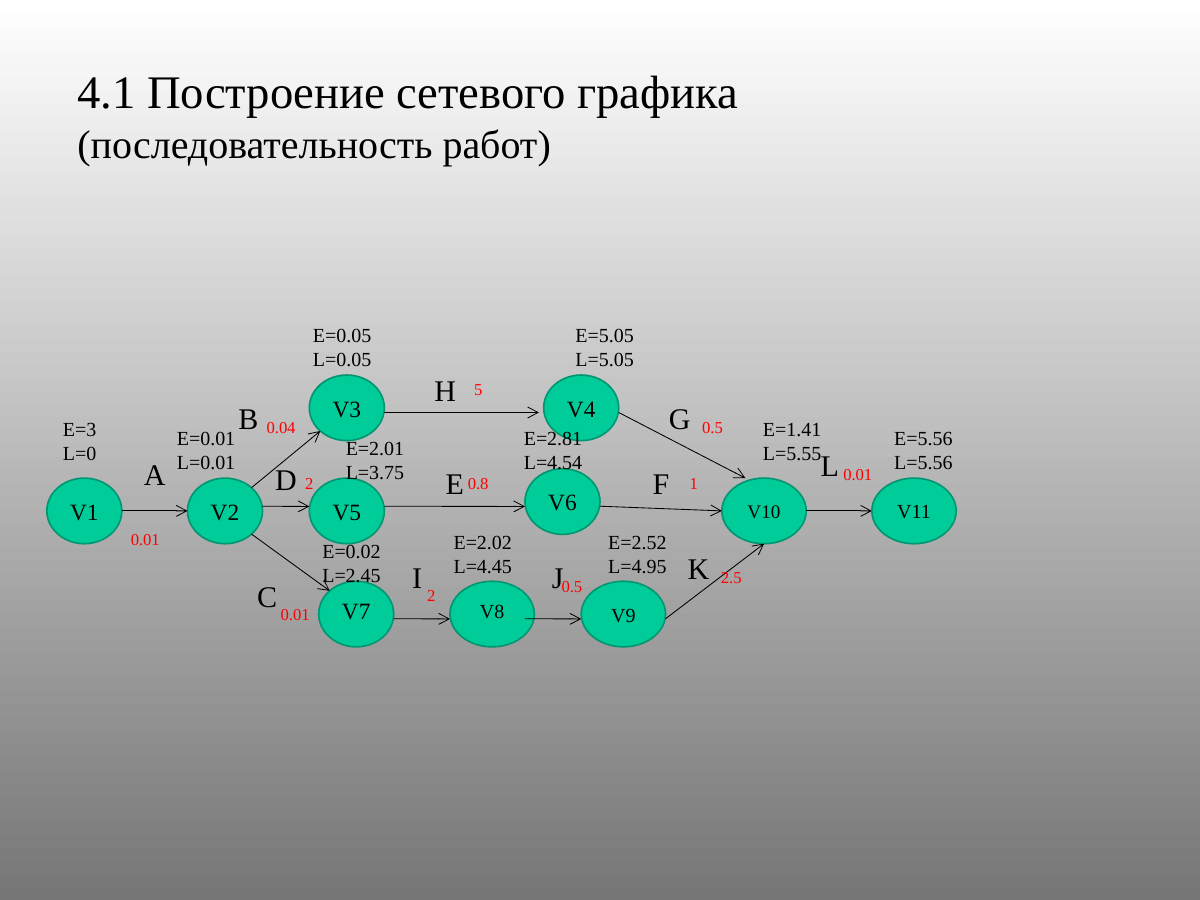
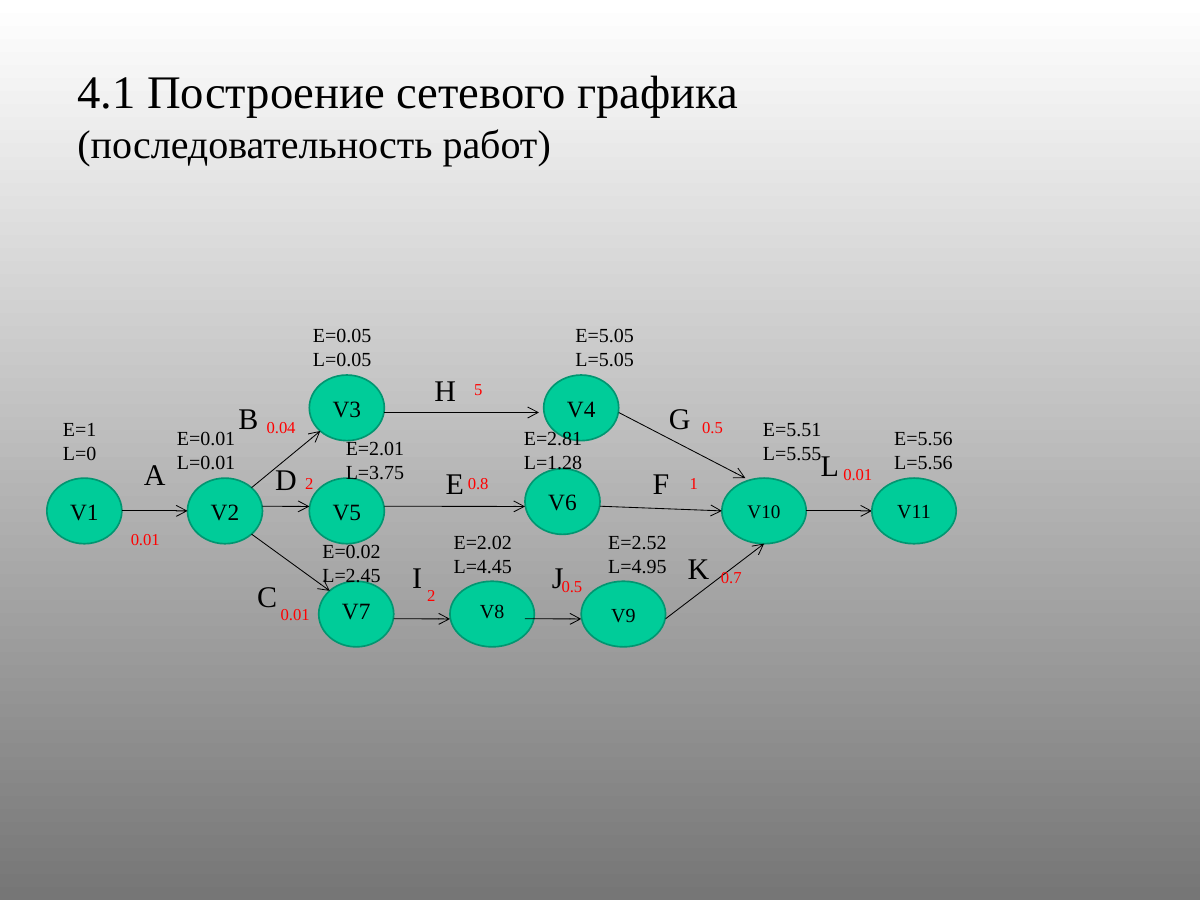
E=3: E=3 -> E=1
E=1.41: E=1.41 -> E=5.51
L=4.54: L=4.54 -> L=1.28
2.5: 2.5 -> 0.7
